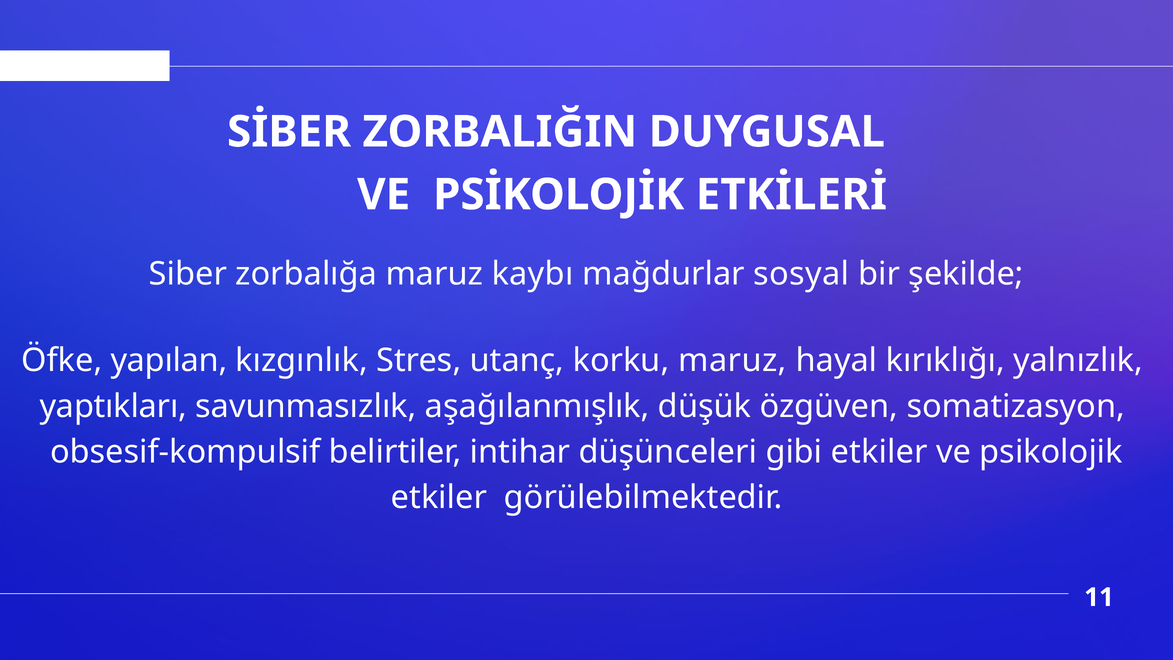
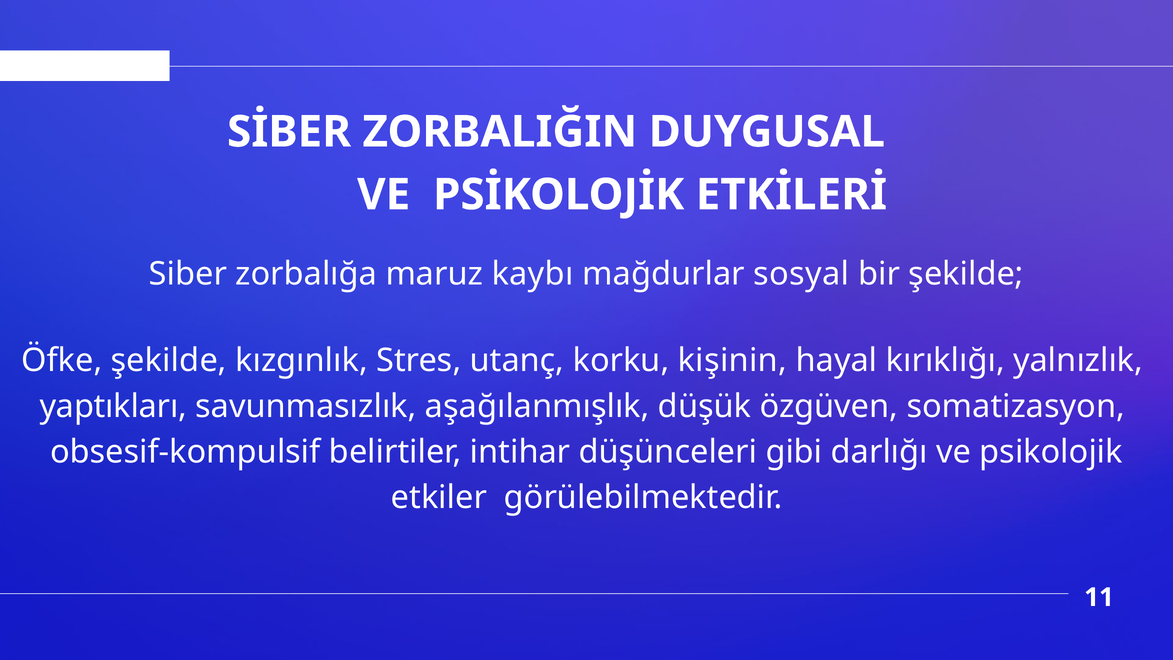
Öfke yapılan: yapılan -> şekilde
korku maruz: maruz -> kişinin
gibi etkiler: etkiler -> darlığı
